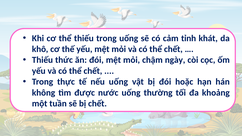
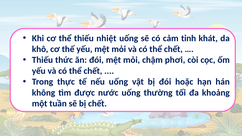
thiếu trong: trong -> nhiệt
ngày: ngày -> phơi
